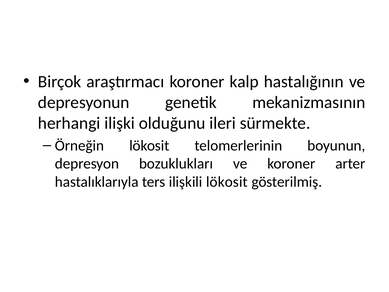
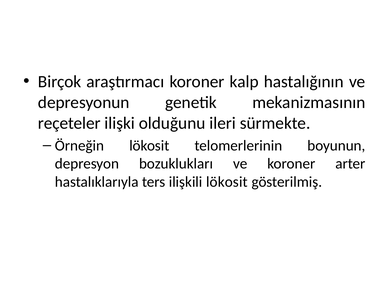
herhangi: herhangi -> reçeteler
